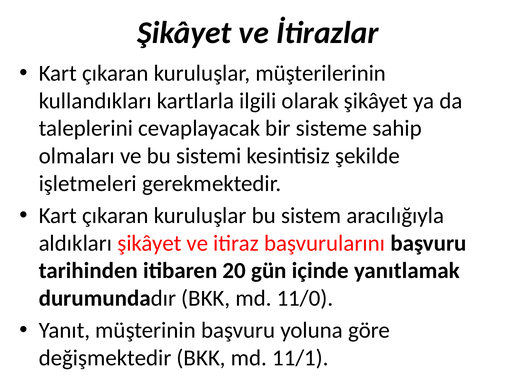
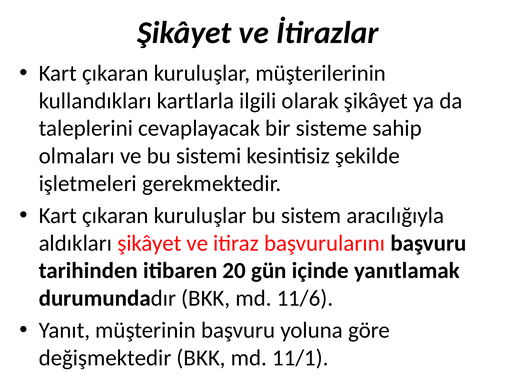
11/0: 11/0 -> 11/6
